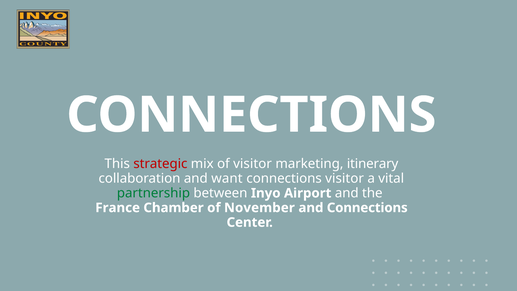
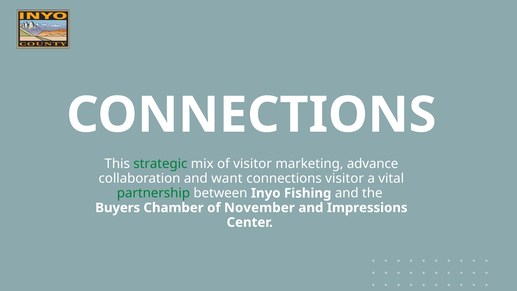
strategic colour: red -> green
itinerary: itinerary -> advance
Airport: Airport -> Fishing
France: France -> Buyers
and Connections: Connections -> Impressions
